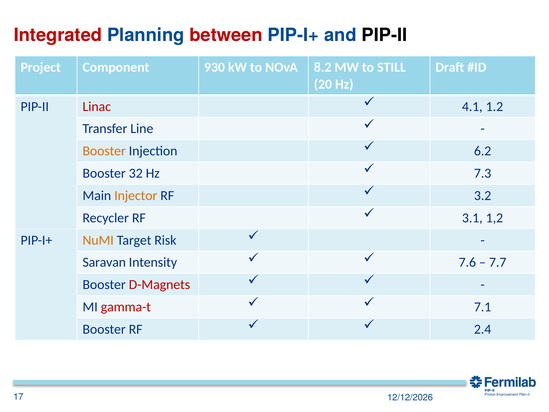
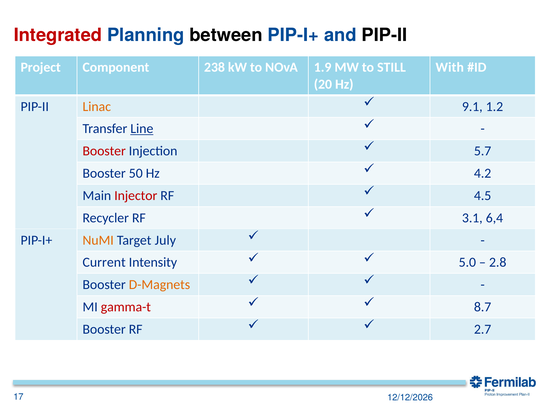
between colour: red -> black
930: 930 -> 238
8.2: 8.2 -> 1.9
Draft: Draft -> With
Linac colour: red -> orange
4.1: 4.1 -> 9.1
Line underline: none -> present
Booster at (104, 151) colour: orange -> red
6.2: 6.2 -> 5.7
32: 32 -> 50
7.3: 7.3 -> 4.2
Injector colour: orange -> red
3.2: 3.2 -> 4.5
1,2: 1,2 -> 6,4
Risk: Risk -> July
Saravan: Saravan -> Current
7.6: 7.6 -> 5.0
7.7: 7.7 -> 2.8
D-Magnets colour: red -> orange
7.1: 7.1 -> 8.7
2.4: 2.4 -> 2.7
